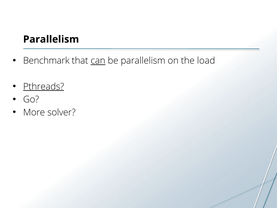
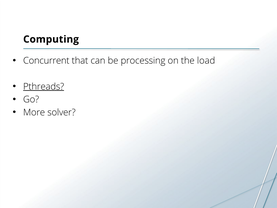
Parallelism at (51, 39): Parallelism -> Computing
Benchmark: Benchmark -> Concurrent
can underline: present -> none
be parallelism: parallelism -> processing
